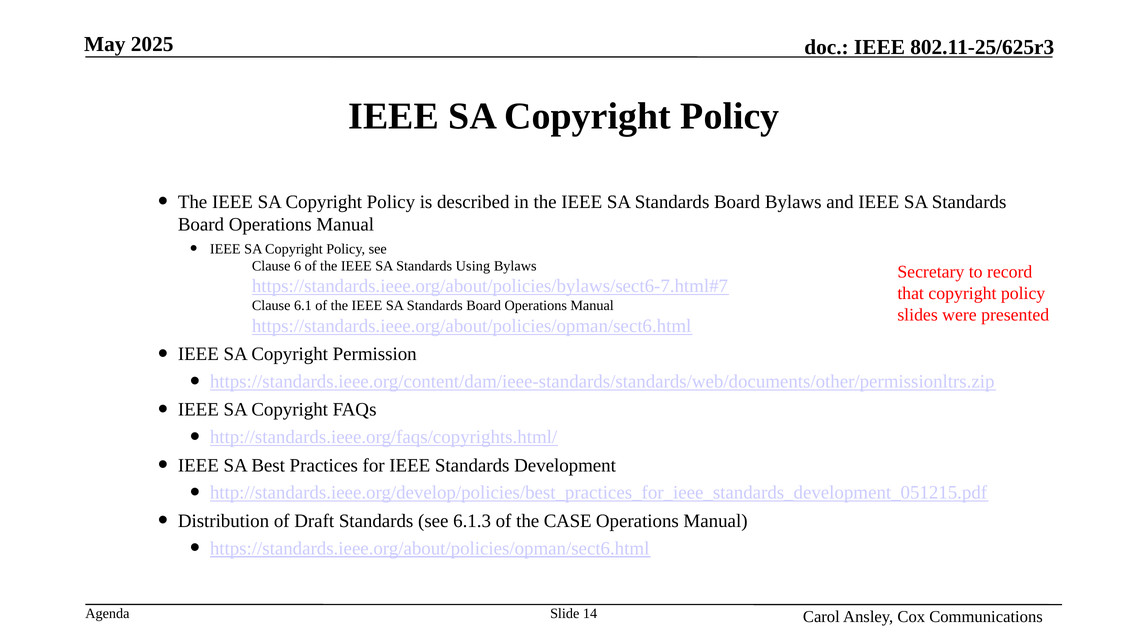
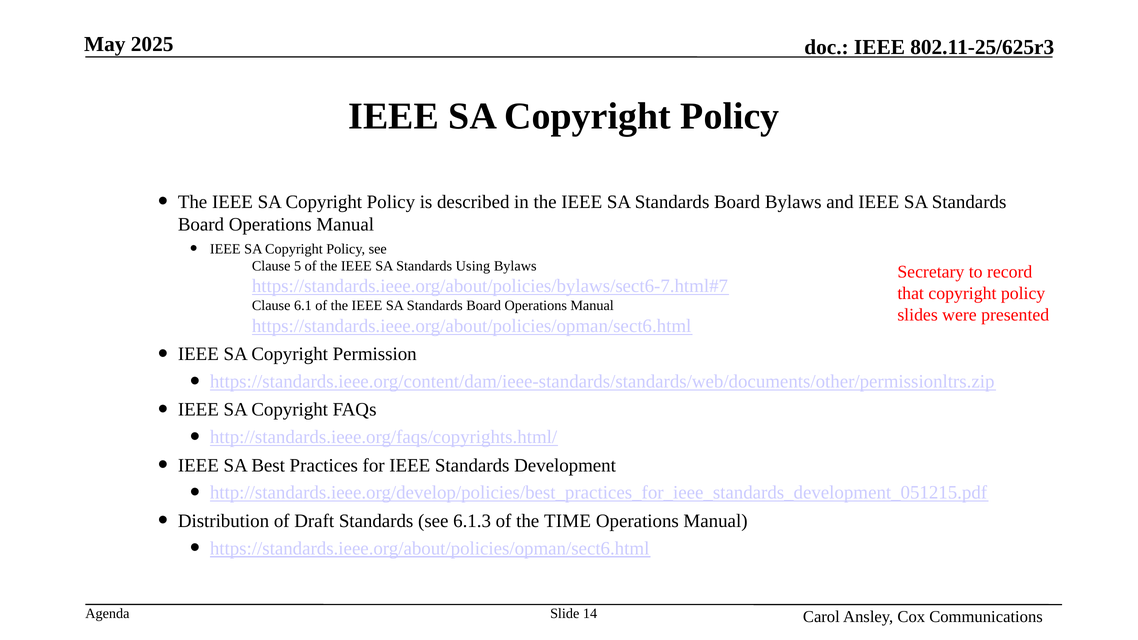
6: 6 -> 5
CASE: CASE -> TIME
